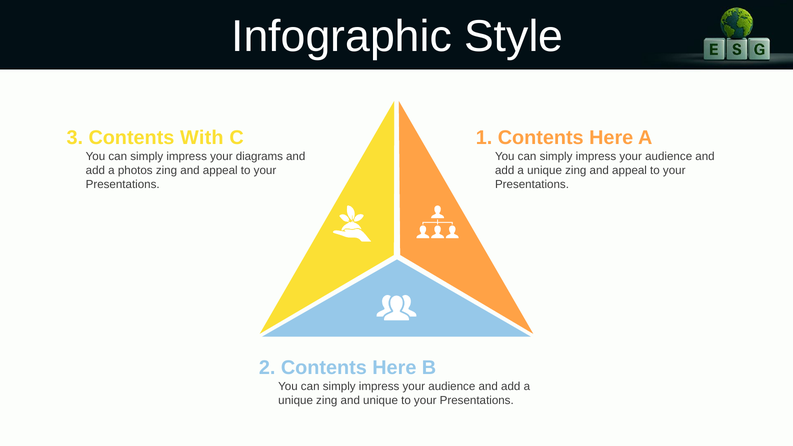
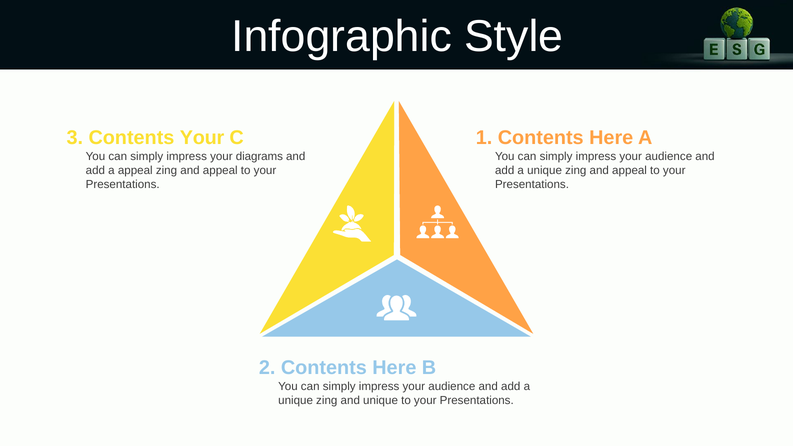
Contents With: With -> Your
a photos: photos -> appeal
